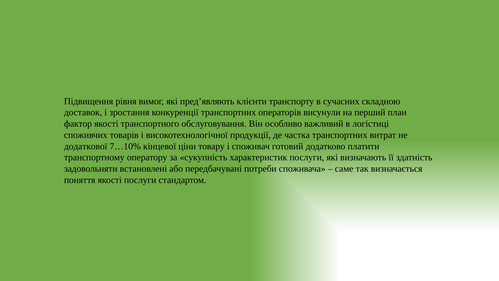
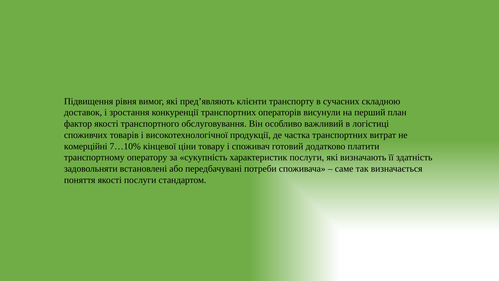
додаткової: додаткової -> комерційні
